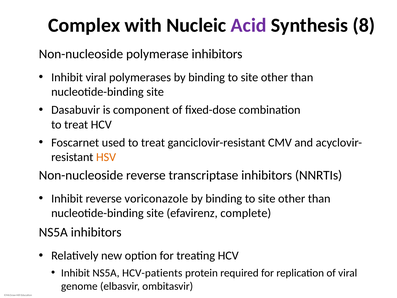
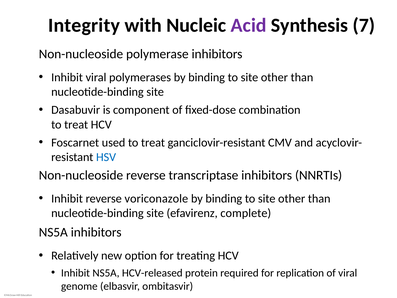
Complex: Complex -> Integrity
8: 8 -> 7
HSV colour: orange -> blue
HCV-patients: HCV-patients -> HCV-released
